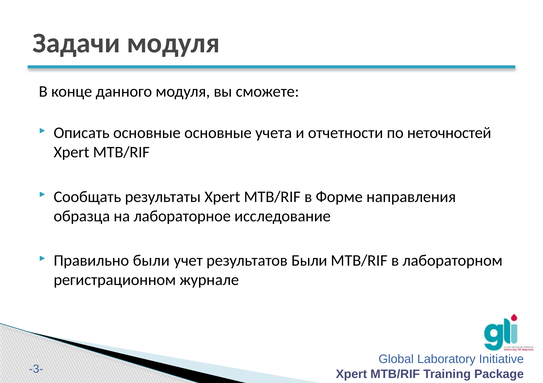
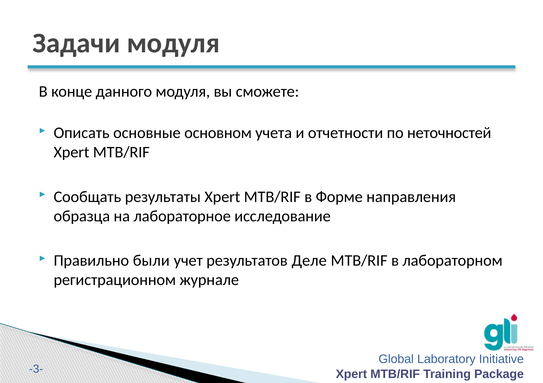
основные основные: основные -> основном
результатов Были: Были -> Деле
